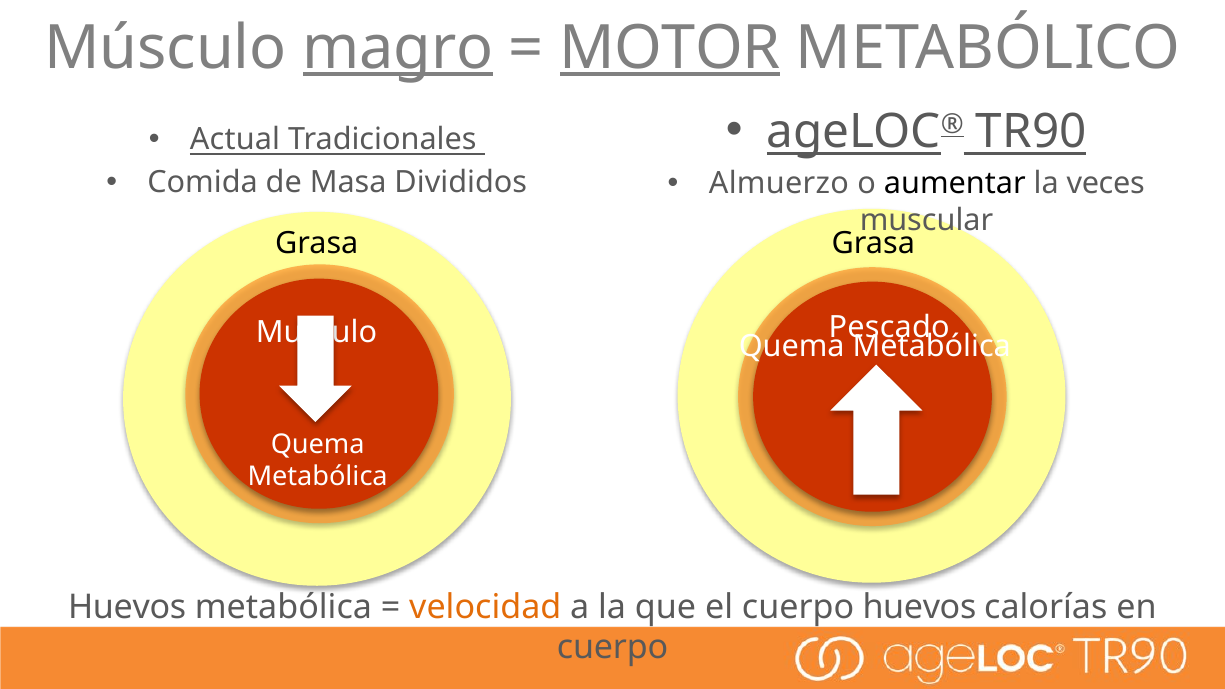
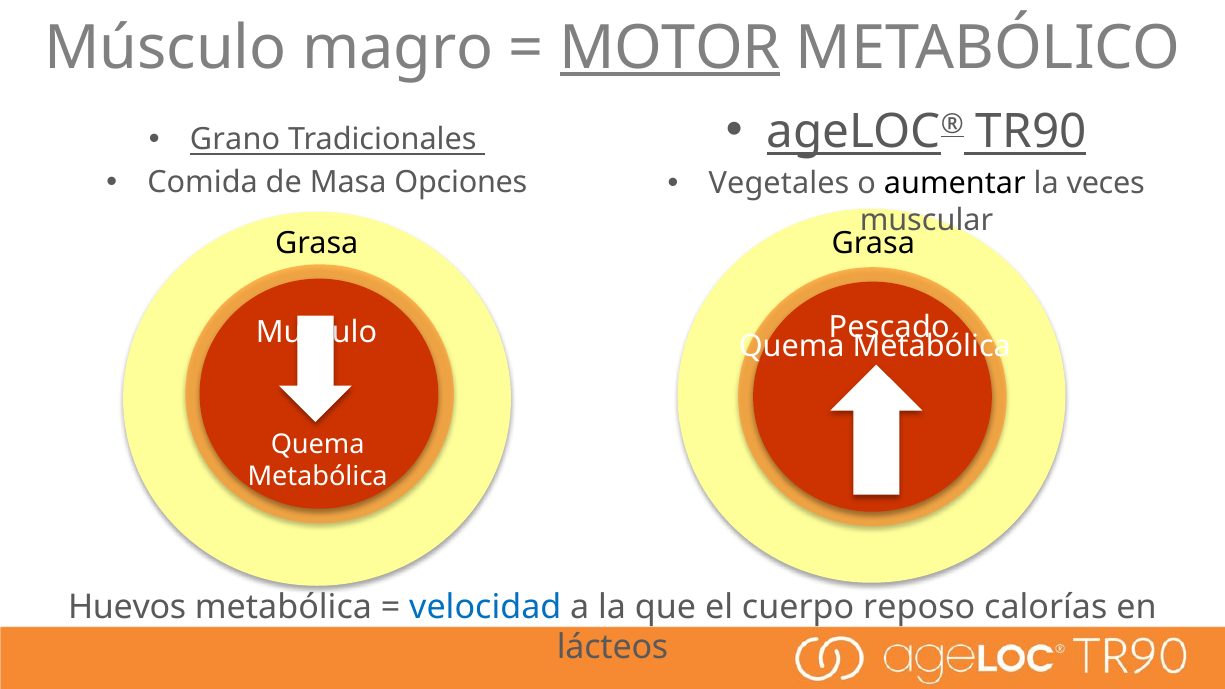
magro underline: present -> none
Actual: Actual -> Grano
Divididos: Divididos -> Opciones
Almuerzo: Almuerzo -> Vegetales
velocidad colour: orange -> blue
cuerpo huevos: huevos -> reposo
cuerpo at (613, 648): cuerpo -> lácteos
